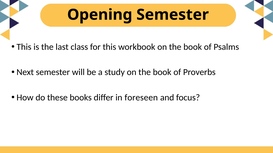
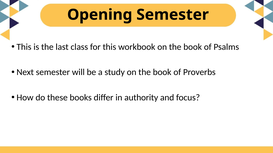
foreseen: foreseen -> authority
